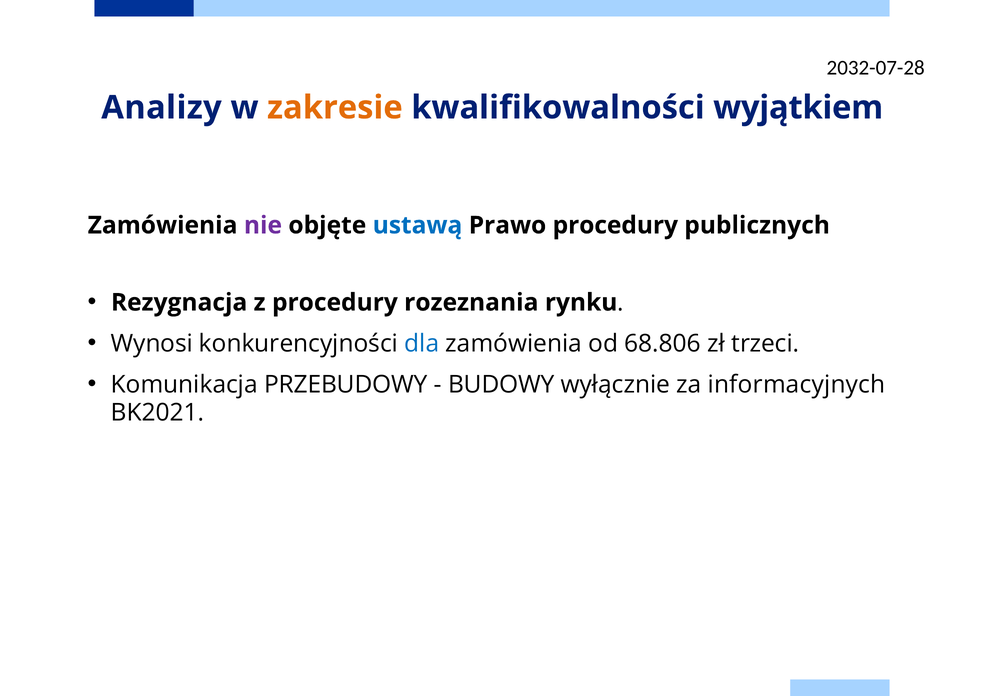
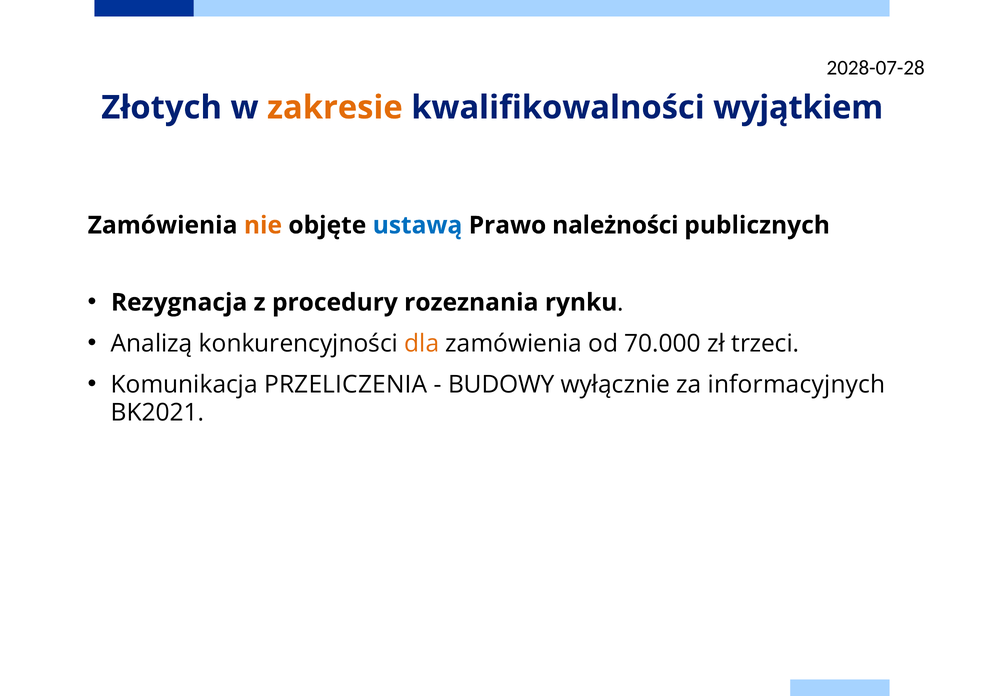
2032-07-28: 2032-07-28 -> 2028-07-28
Analizy: Analizy -> Złotych
nie colour: purple -> orange
Prawo procedury: procedury -> należności
Wynosi: Wynosi -> Analizą
dla colour: blue -> orange
68.806: 68.806 -> 70.000
PRZEBUDOWY: PRZEBUDOWY -> PRZELICZENIA
